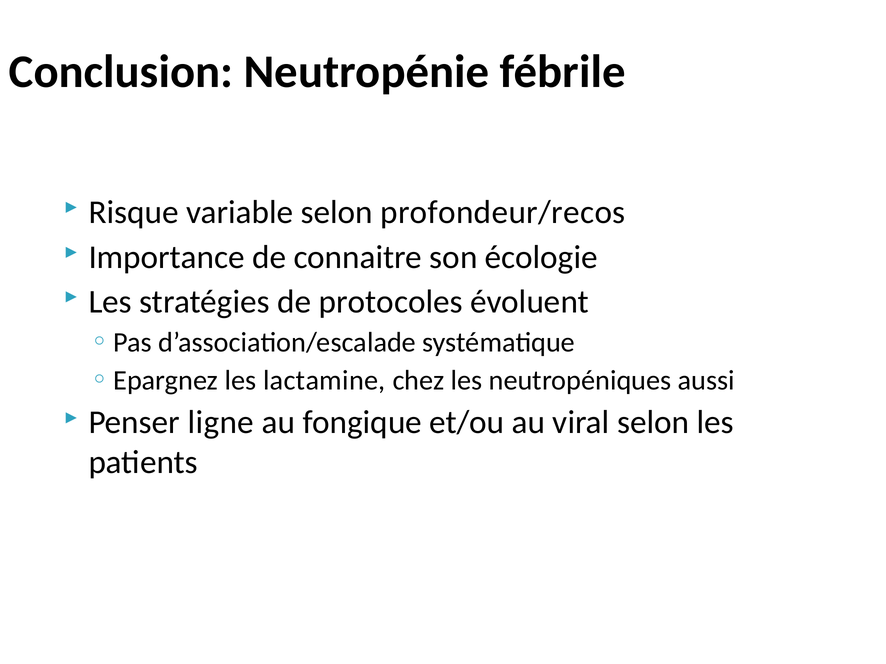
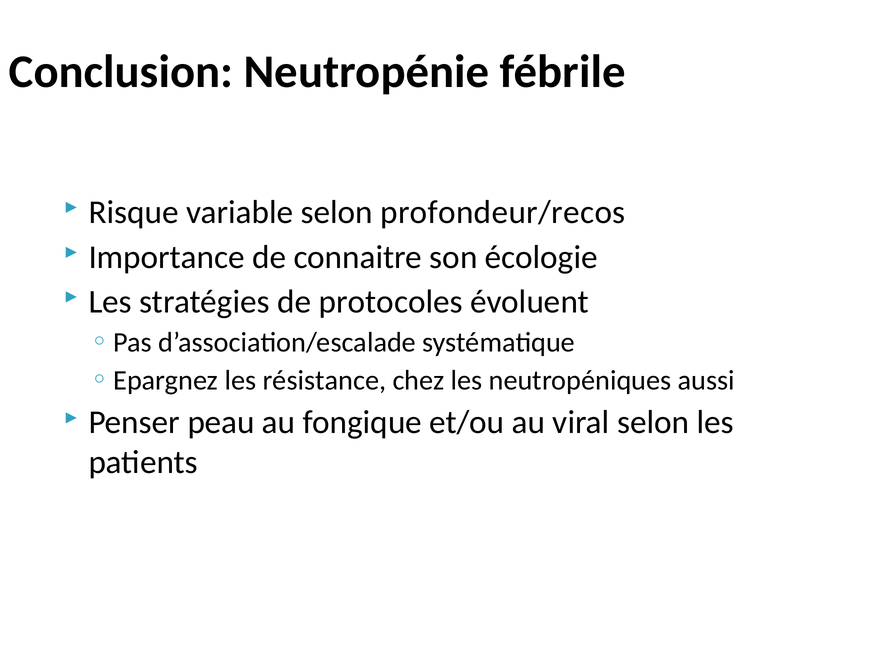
lactamine: lactamine -> résistance
ligne: ligne -> peau
